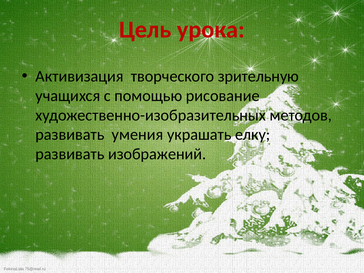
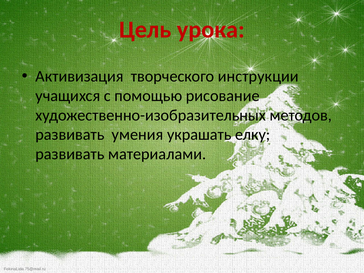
зрительную: зрительную -> инструкции
изображений: изображений -> материалами
